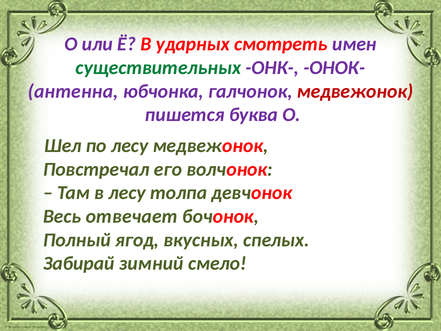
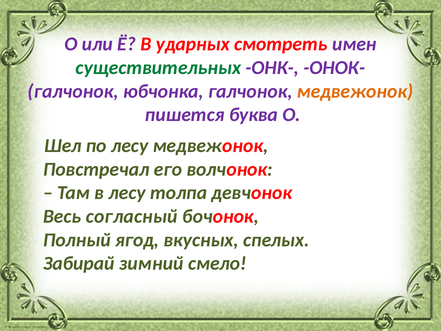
антенна at (73, 91): антенна -> галчонок
медвежонок at (355, 91) colour: red -> orange
отвечает: отвечает -> согласный
